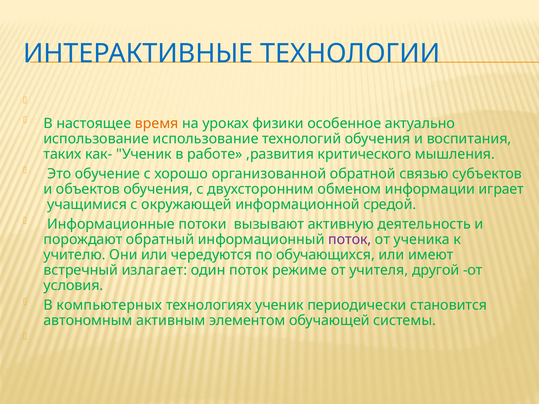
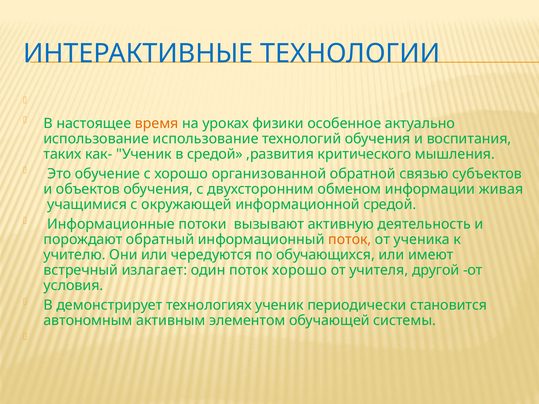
в работе: работе -> средой
играет: играет -> живая
поток at (350, 240) colour: purple -> orange
поток режиме: режиме -> хорошо
компьютерных: компьютерных -> демонстрирует
